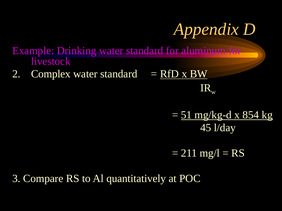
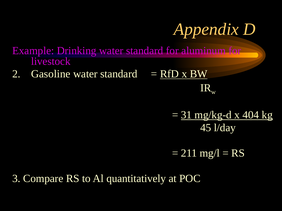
Complex: Complex -> Gasoline
51: 51 -> 31
854: 854 -> 404
